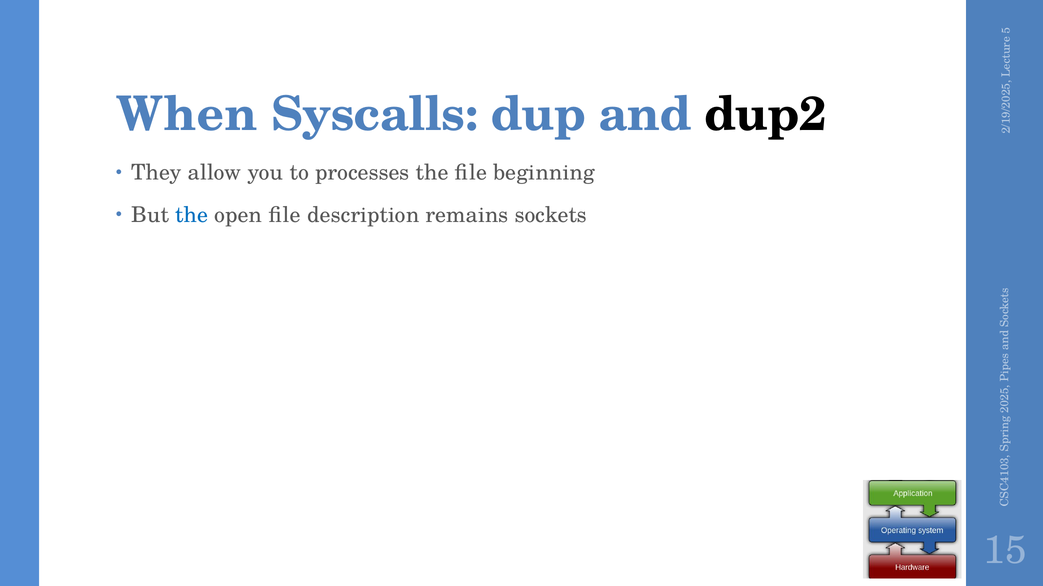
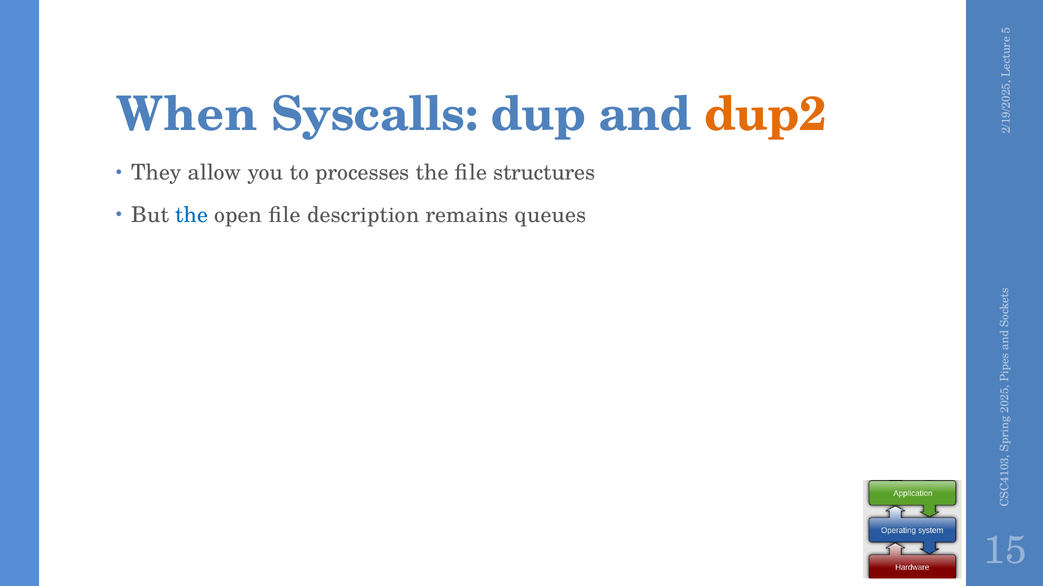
dup2 colour: black -> orange
beginning: beginning -> structures
sockets: sockets -> queues
